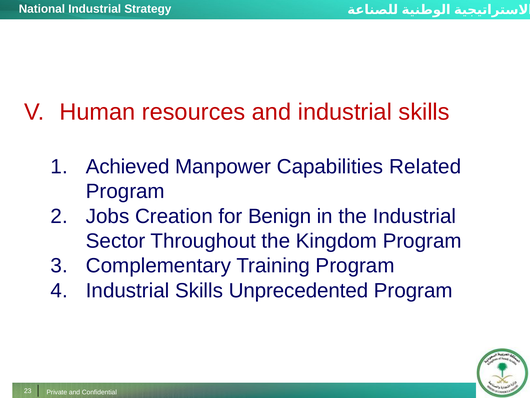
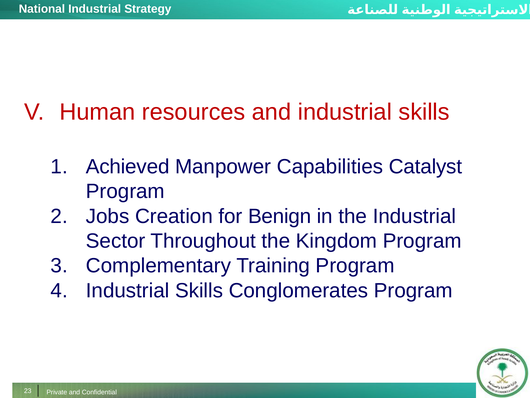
Related: Related -> Catalyst
Unprecedented: Unprecedented -> Conglomerates
